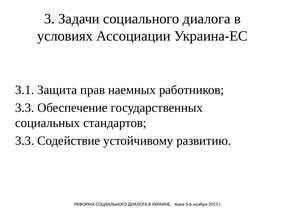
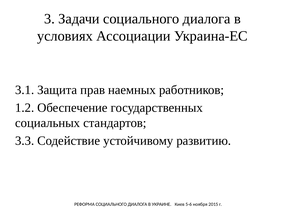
3.3 at (25, 108): 3.3 -> 1.2
